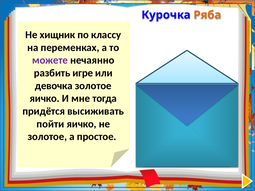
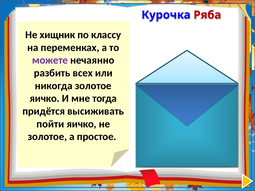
Ряба colour: orange -> red
игре: игре -> всех
девочка: девочка -> никогда
